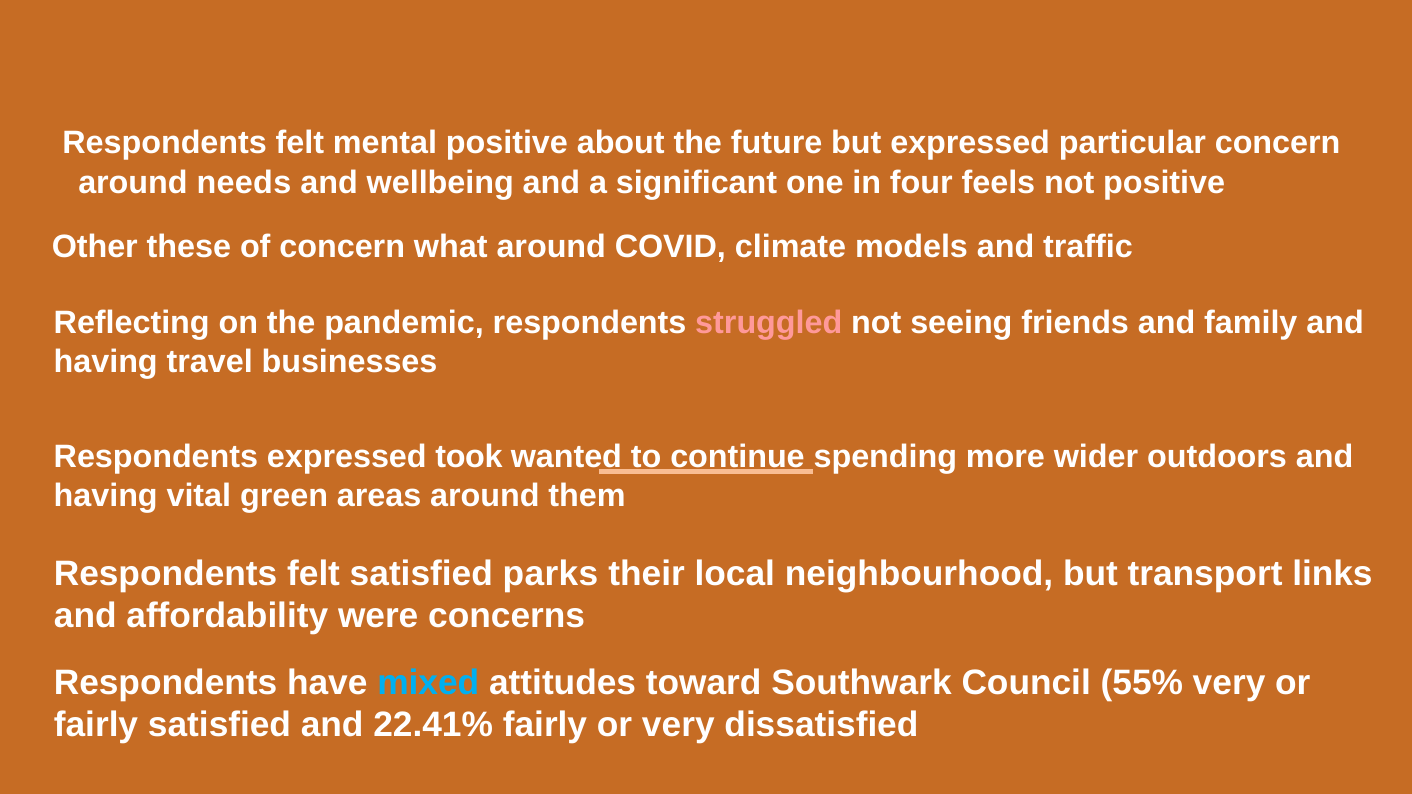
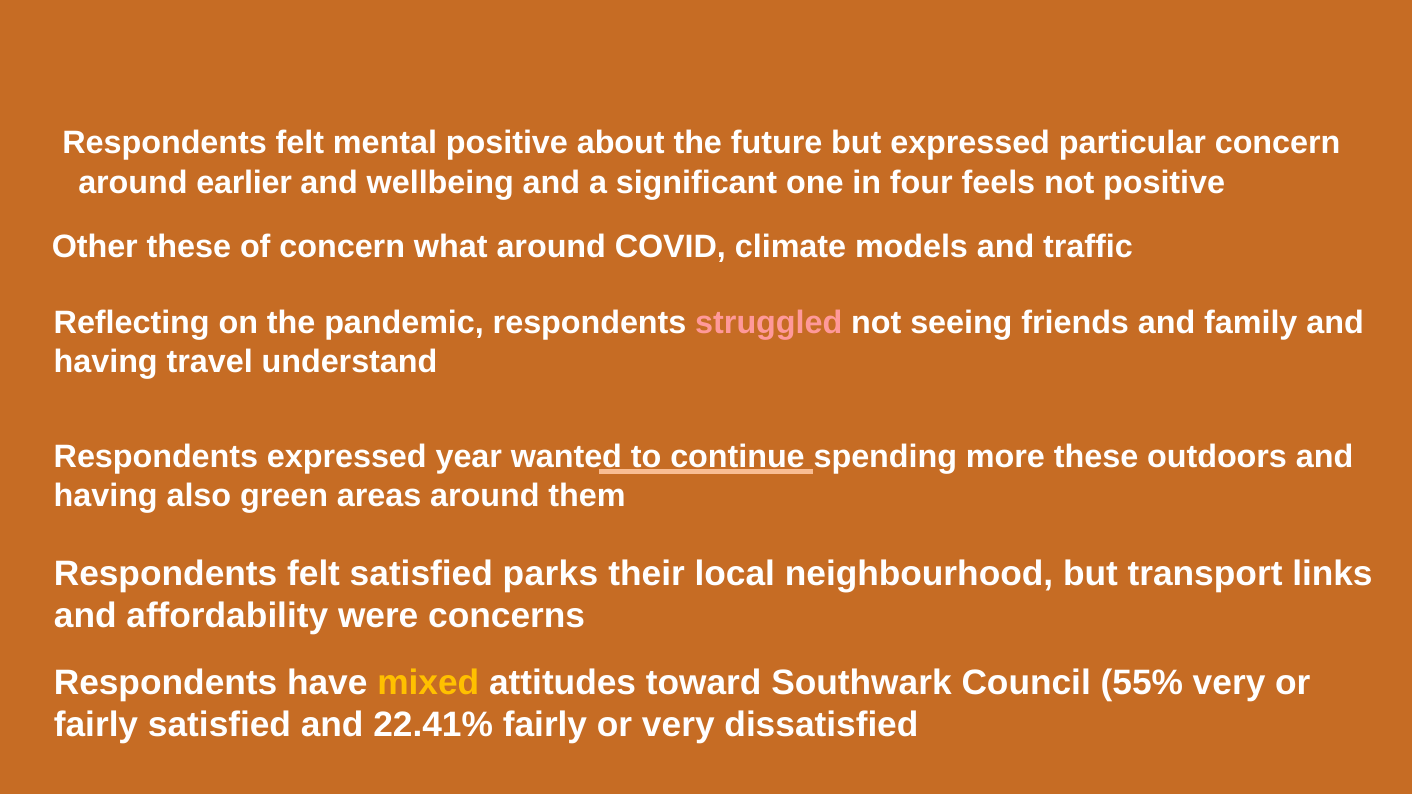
needs: needs -> earlier
businesses: businesses -> understand
took: took -> year
more wider: wider -> these
vital: vital -> also
mixed colour: light blue -> yellow
